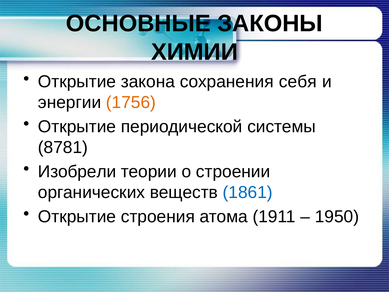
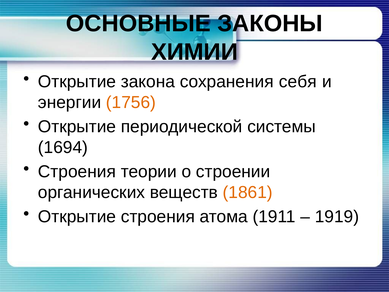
8781: 8781 -> 1694
Изобрели at (77, 172): Изобрели -> Строения
1861 colour: blue -> orange
1950: 1950 -> 1919
